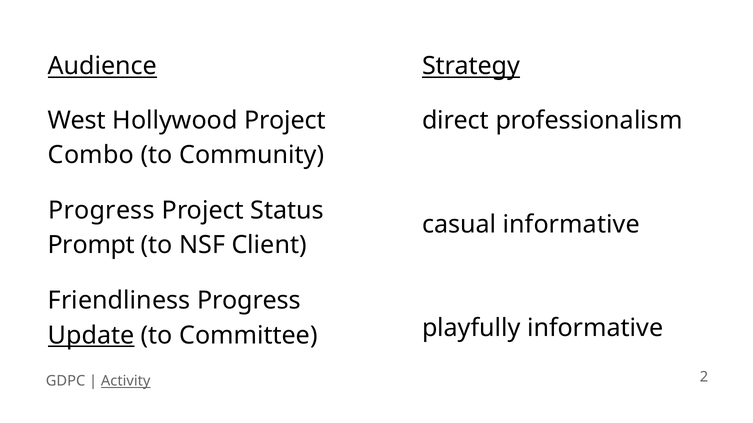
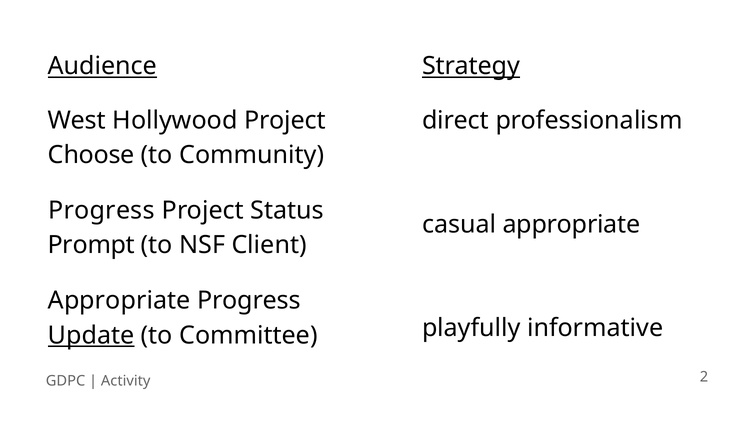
Combo: Combo -> Choose
casual informative: informative -> appropriate
Friendliness at (119, 301): Friendliness -> Appropriate
Activity underline: present -> none
